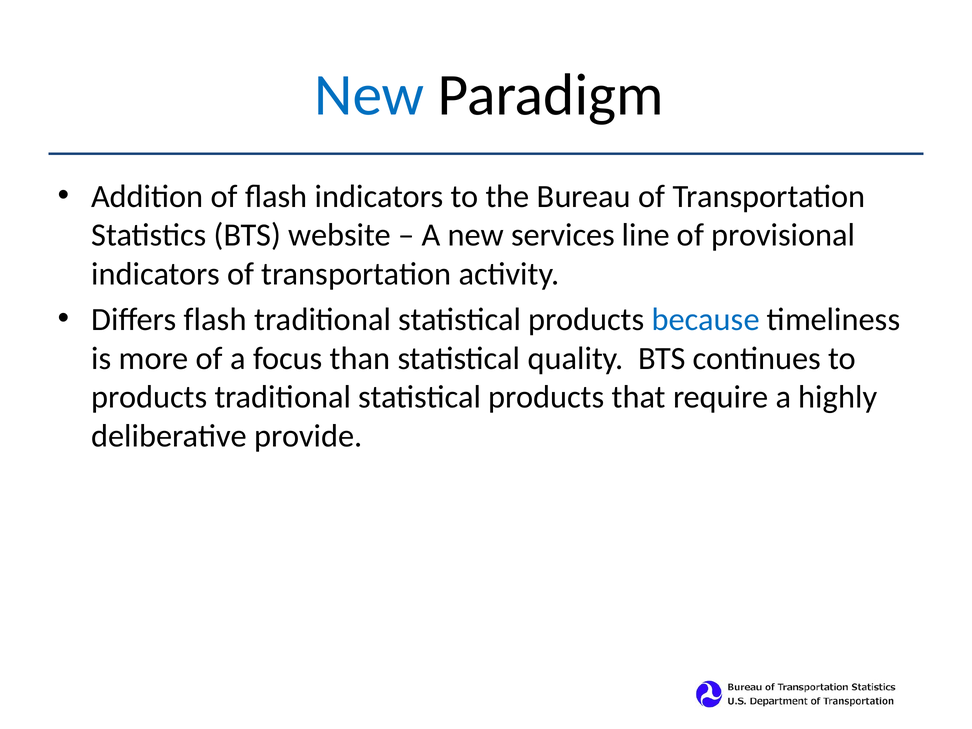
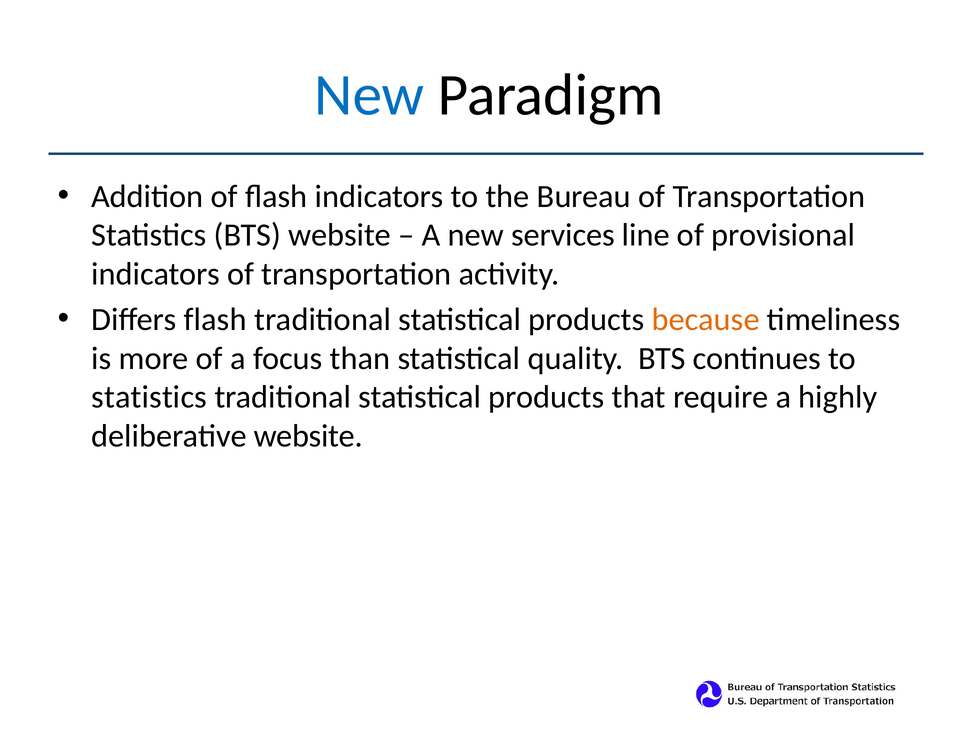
because colour: blue -> orange
products at (149, 397): products -> statistics
deliberative provide: provide -> website
